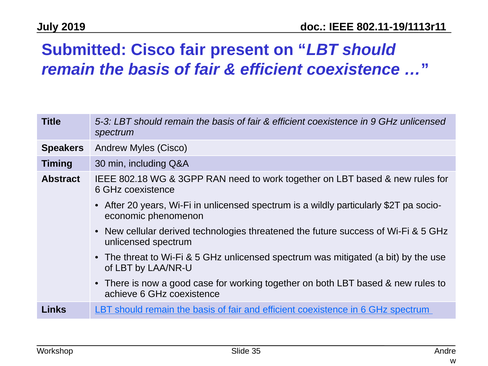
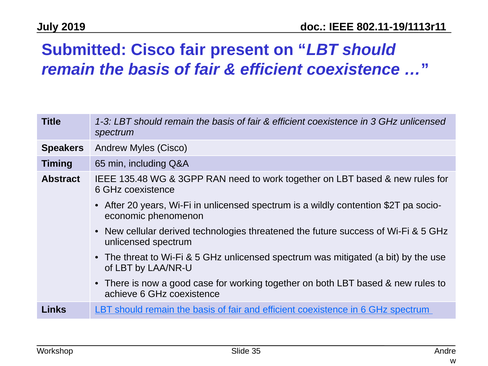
5-3: 5-3 -> 1-3
9: 9 -> 3
30: 30 -> 65
802.18: 802.18 -> 135.48
particularly: particularly -> contention
